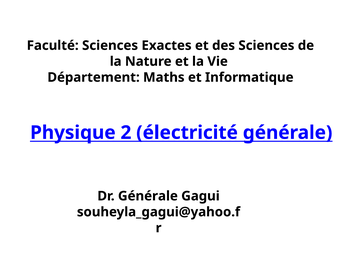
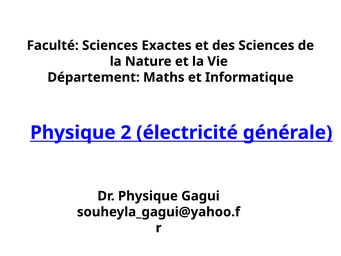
Dr Générale: Générale -> Physique
